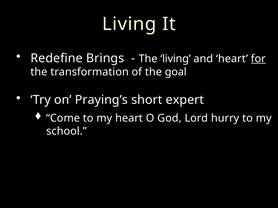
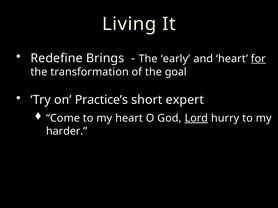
The living: living -> early
Praying’s: Praying’s -> Practice’s
Lord underline: none -> present
school: school -> harder
